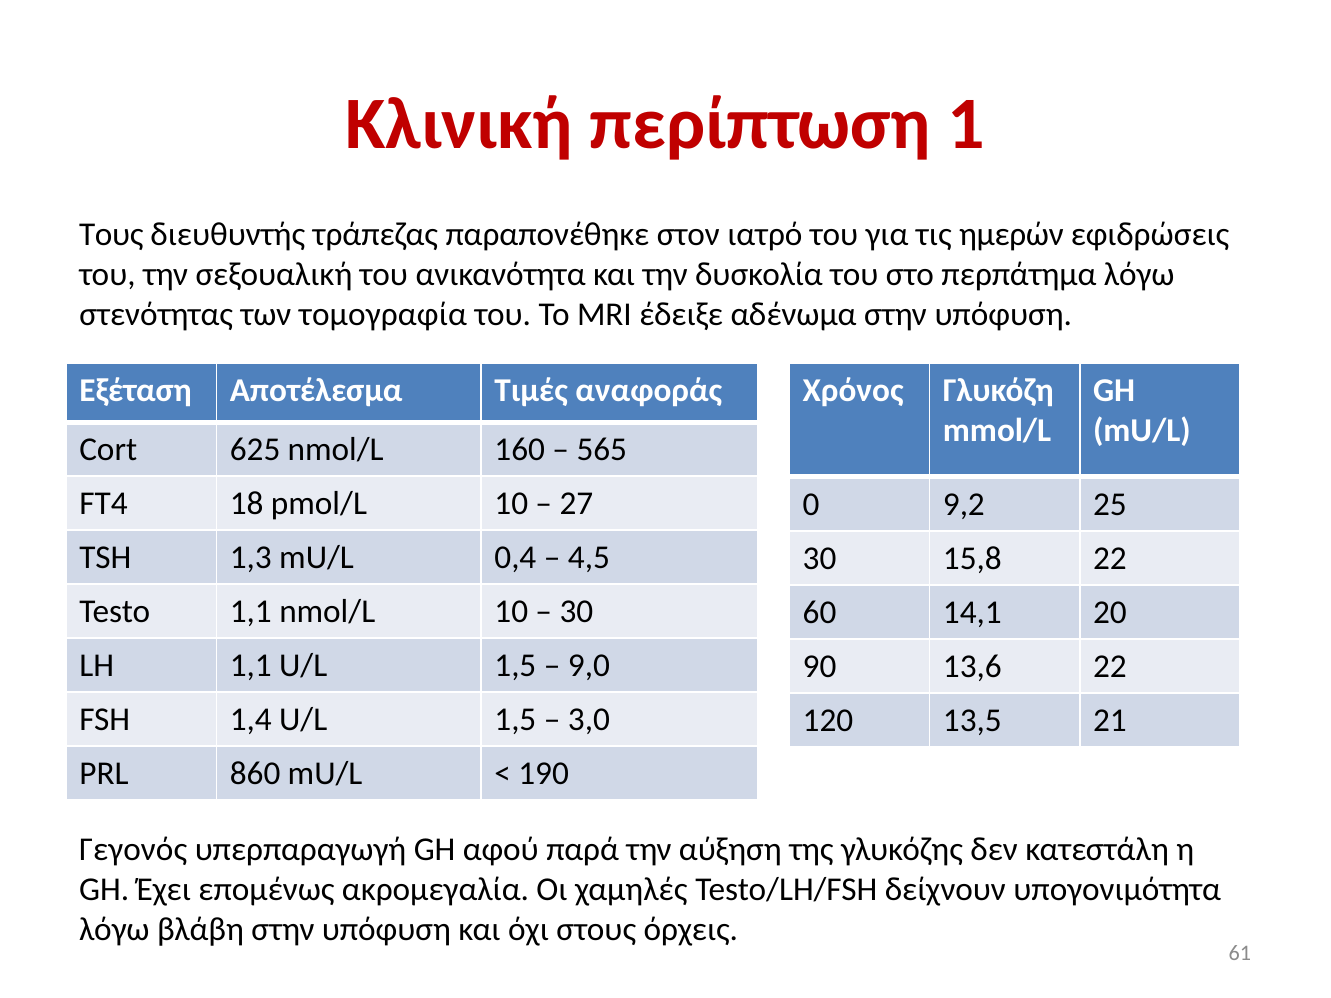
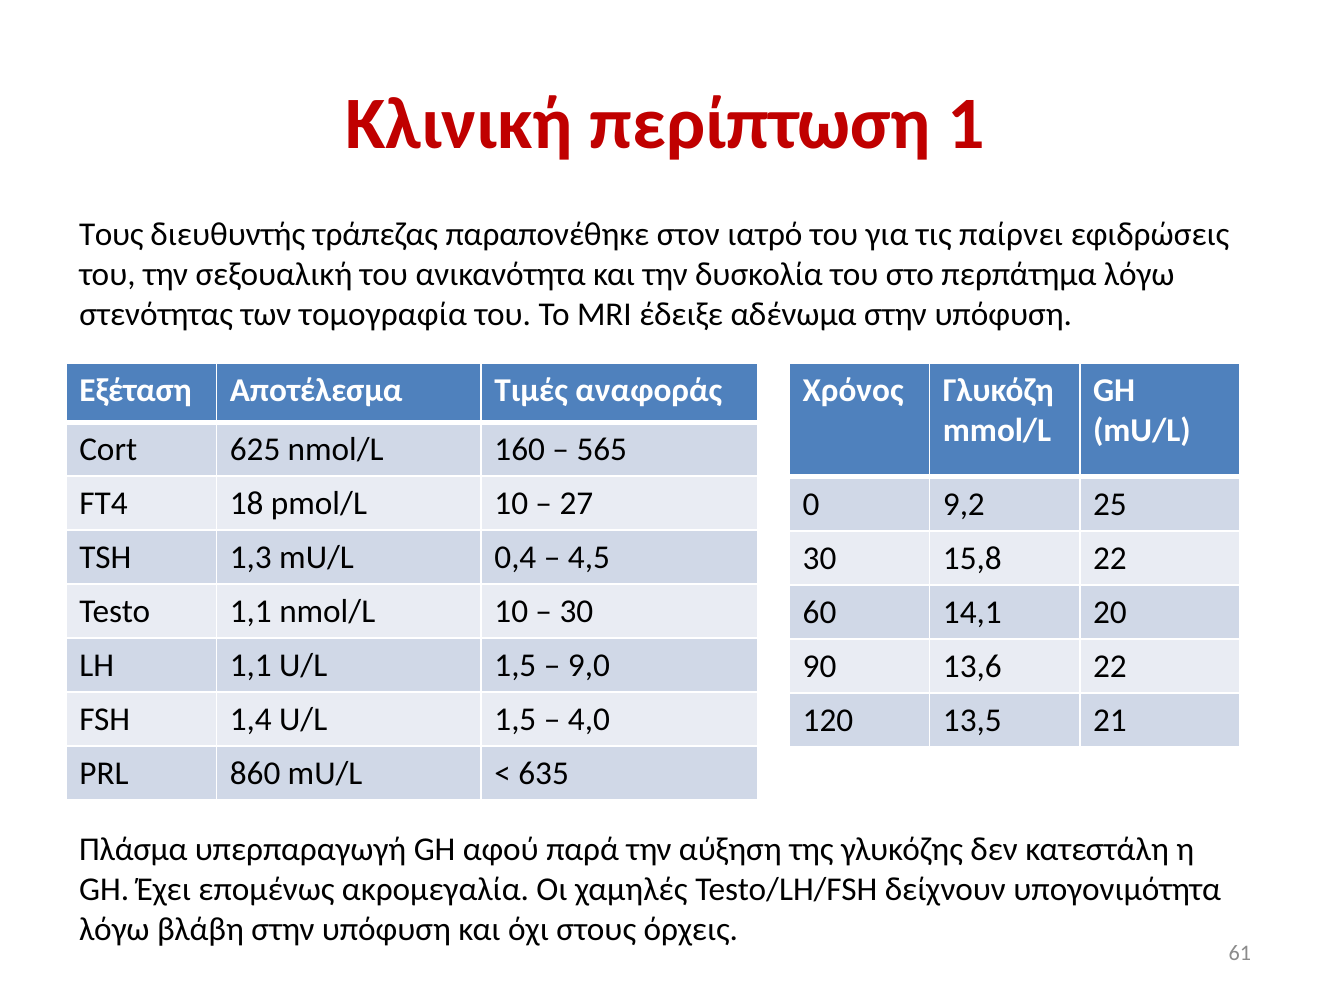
ημερών: ημερών -> παίρνει
3,0: 3,0 -> 4,0
190: 190 -> 635
Γεγονός: Γεγονός -> Πλάσμα
